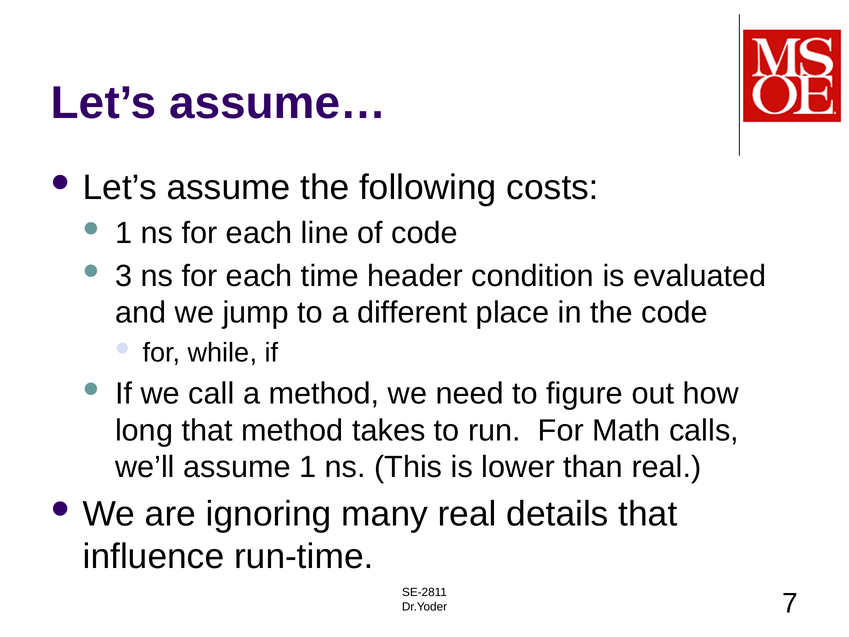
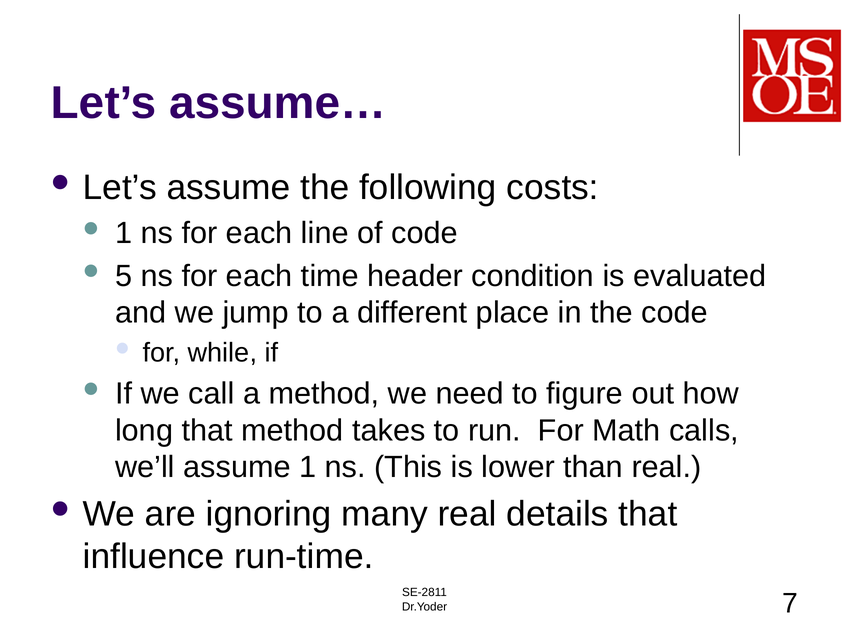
3: 3 -> 5
